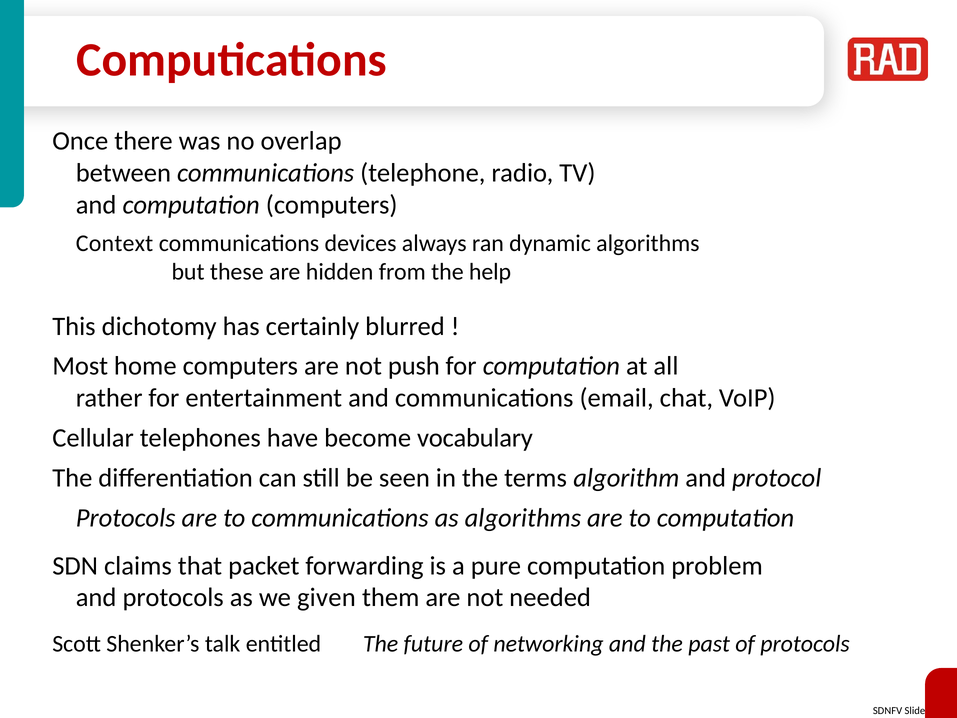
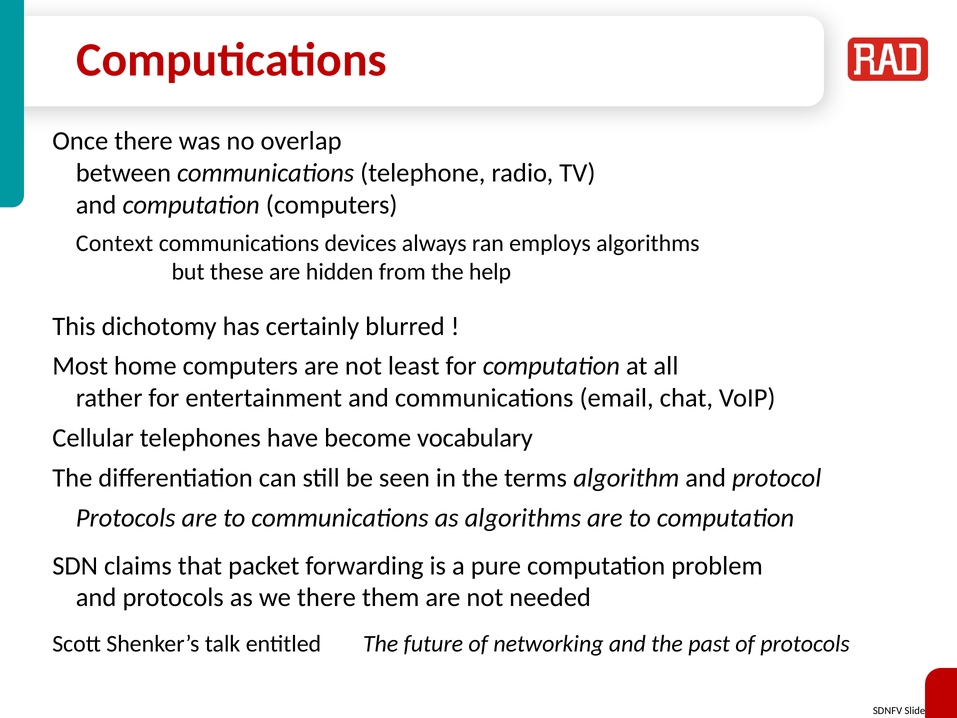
dynamic: dynamic -> employs
push: push -> least
we given: given -> there
